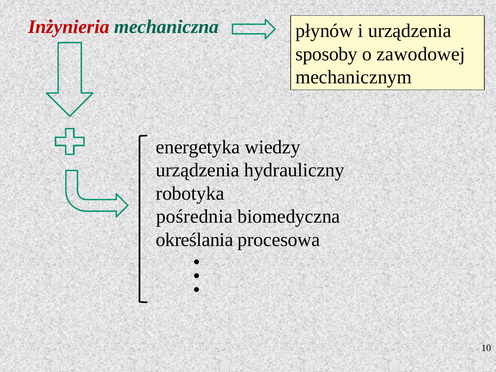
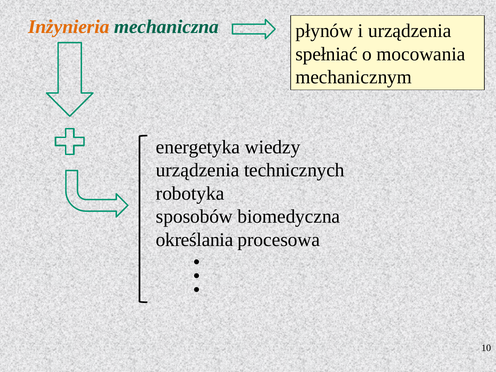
Inżynieria colour: red -> orange
sposoby: sposoby -> spełniać
zawodowej: zawodowej -> mocowania
hydrauliczny: hydrauliczny -> technicznych
pośrednia: pośrednia -> sposobów
